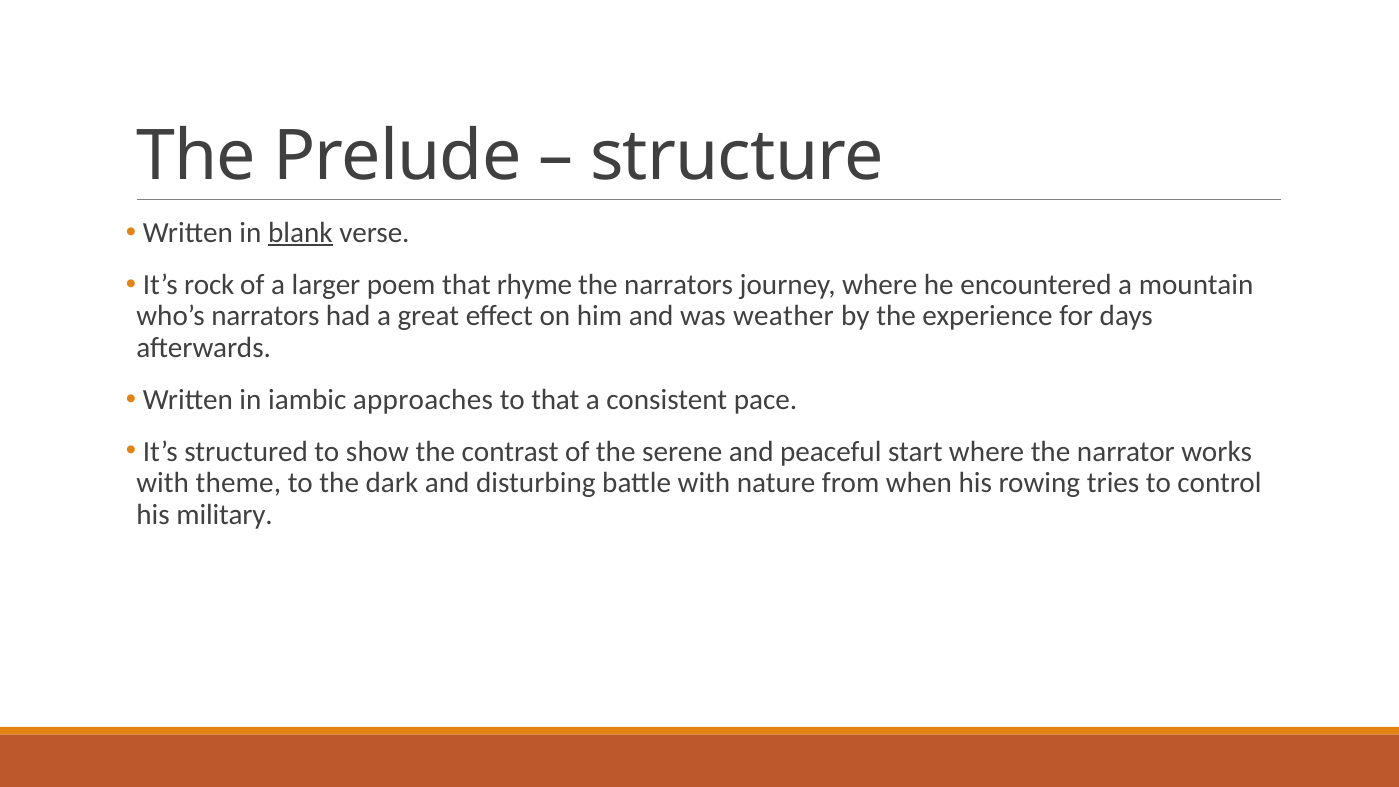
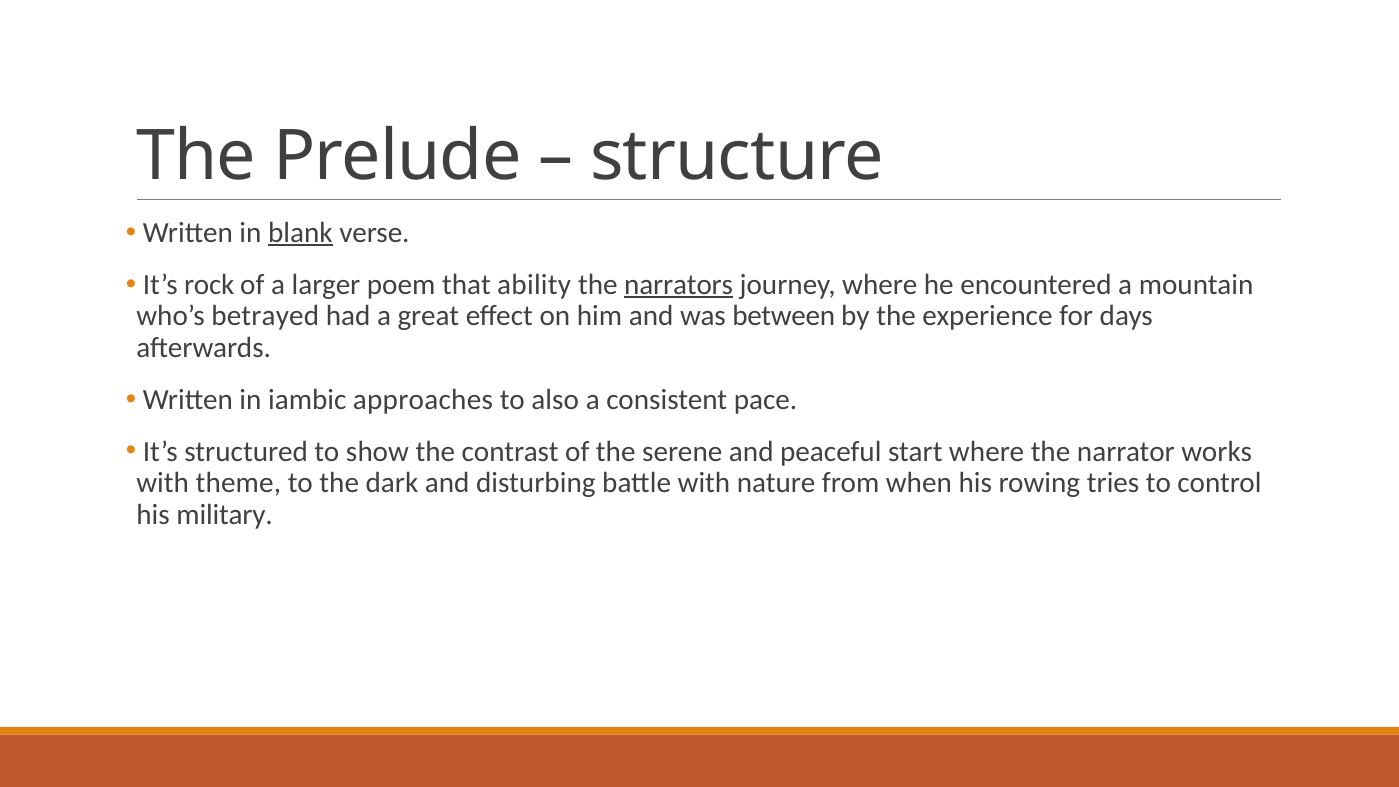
rhyme: rhyme -> ability
narrators at (679, 285) underline: none -> present
who’s narrators: narrators -> betrayed
weather: weather -> between
to that: that -> also
